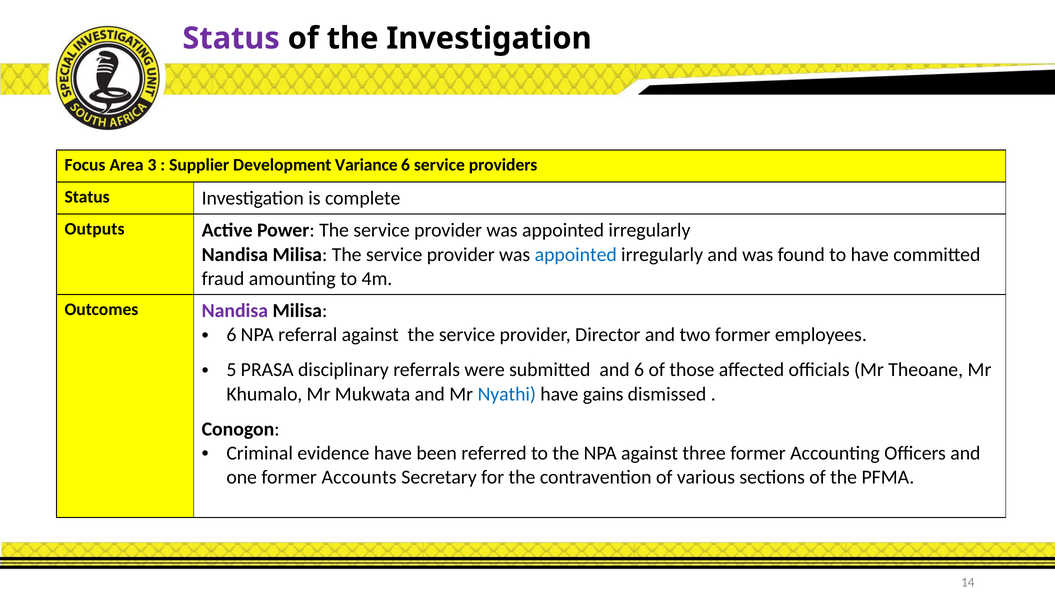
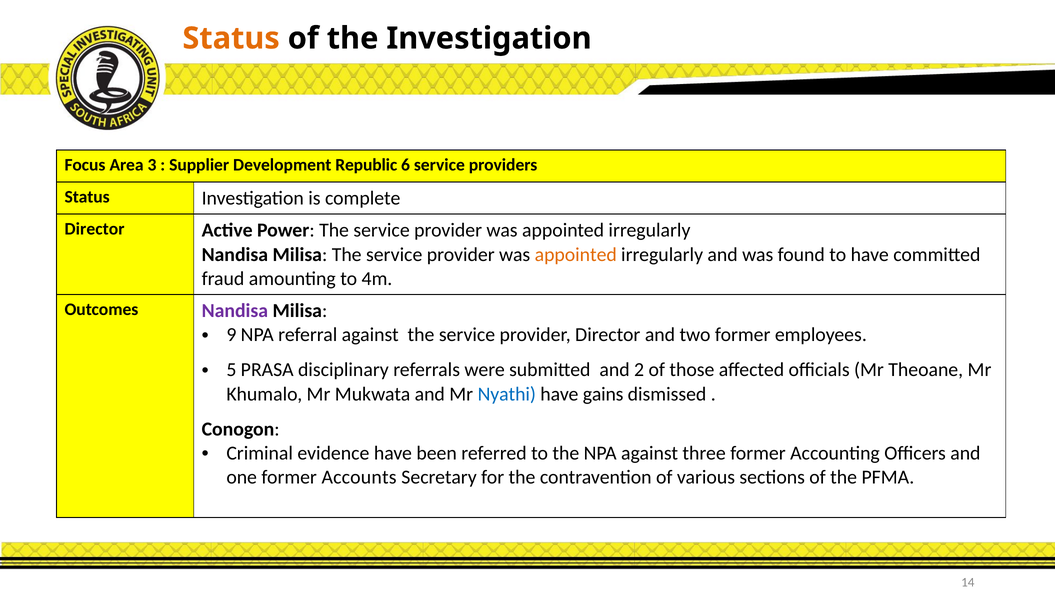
Status at (231, 38) colour: purple -> orange
Variance: Variance -> Republic
Outputs at (95, 229): Outputs -> Director
appointed at (576, 254) colour: blue -> orange
6 at (231, 335): 6 -> 9
and 6: 6 -> 2
